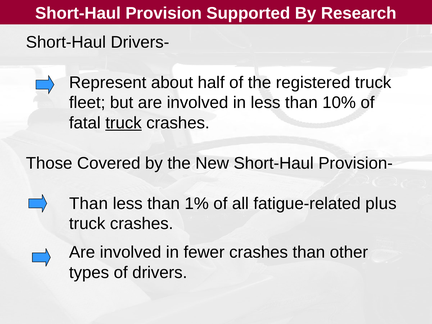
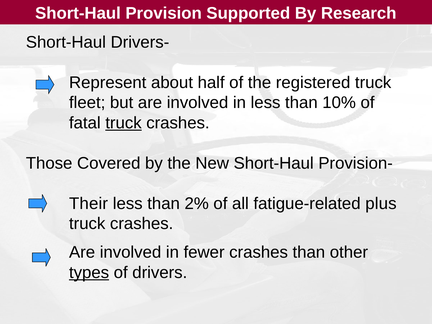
Than at (89, 204): Than -> Their
1%: 1% -> 2%
types underline: none -> present
